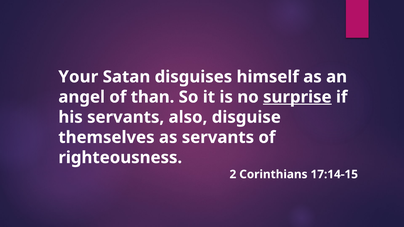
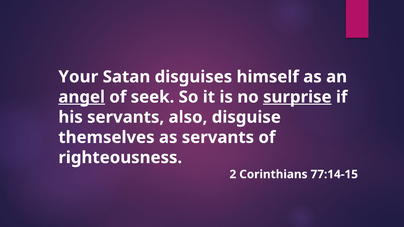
angel underline: none -> present
than: than -> seek
17:14-15: 17:14-15 -> 77:14-15
